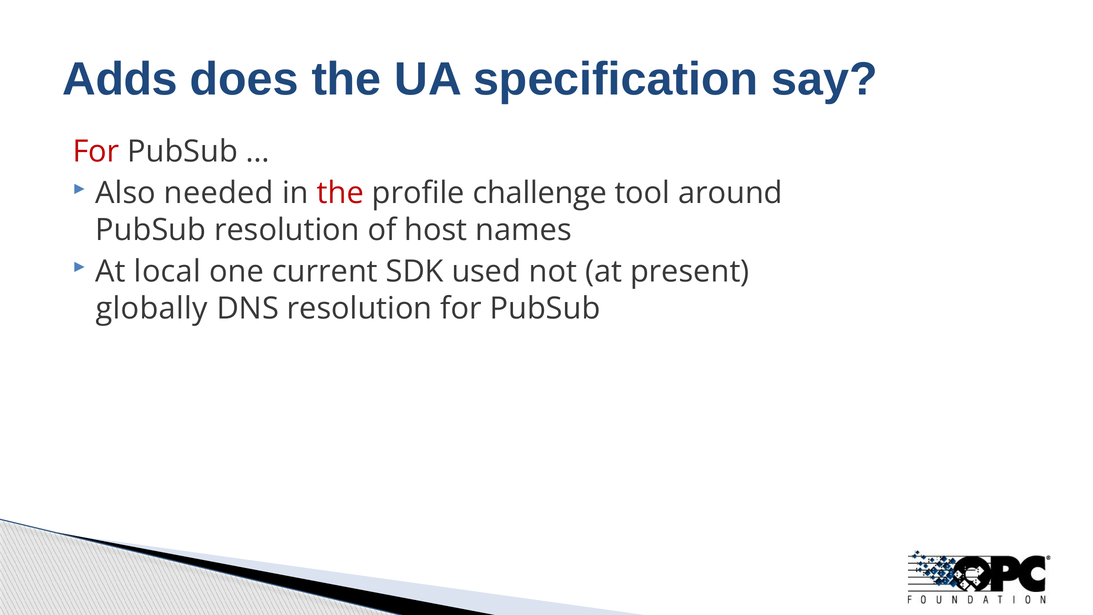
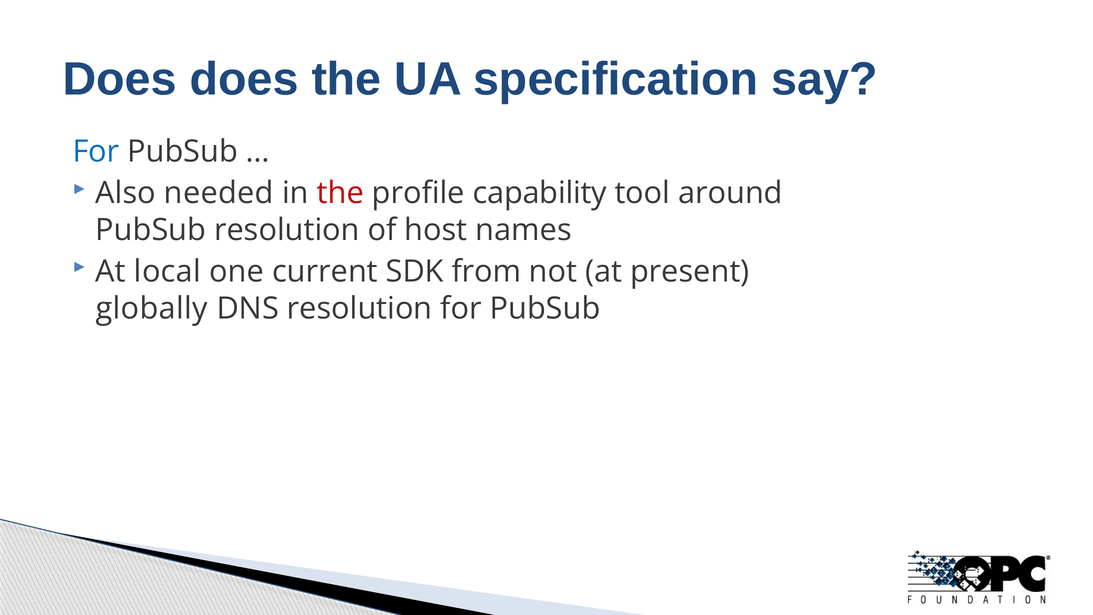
Adds at (120, 79): Adds -> Does
For at (96, 152) colour: red -> blue
challenge: challenge -> capability
used: used -> from
